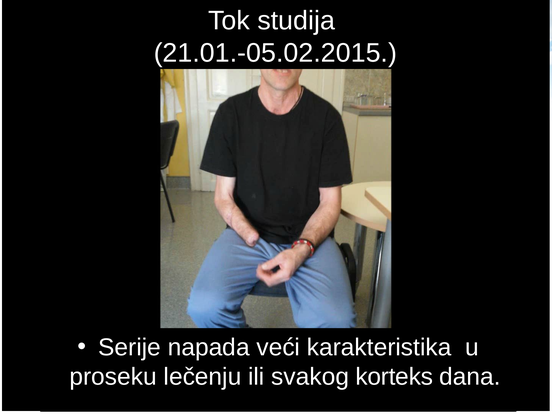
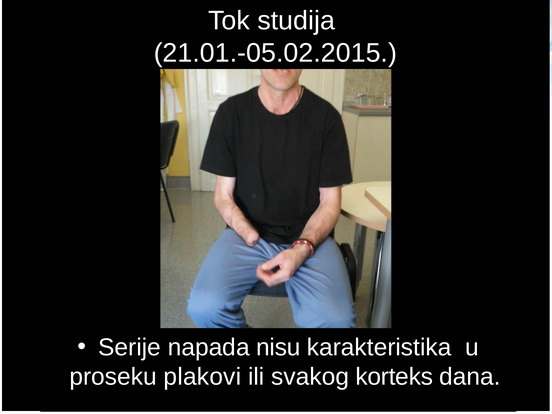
veći: veći -> nisu
lečenju: lečenju -> plakovi
